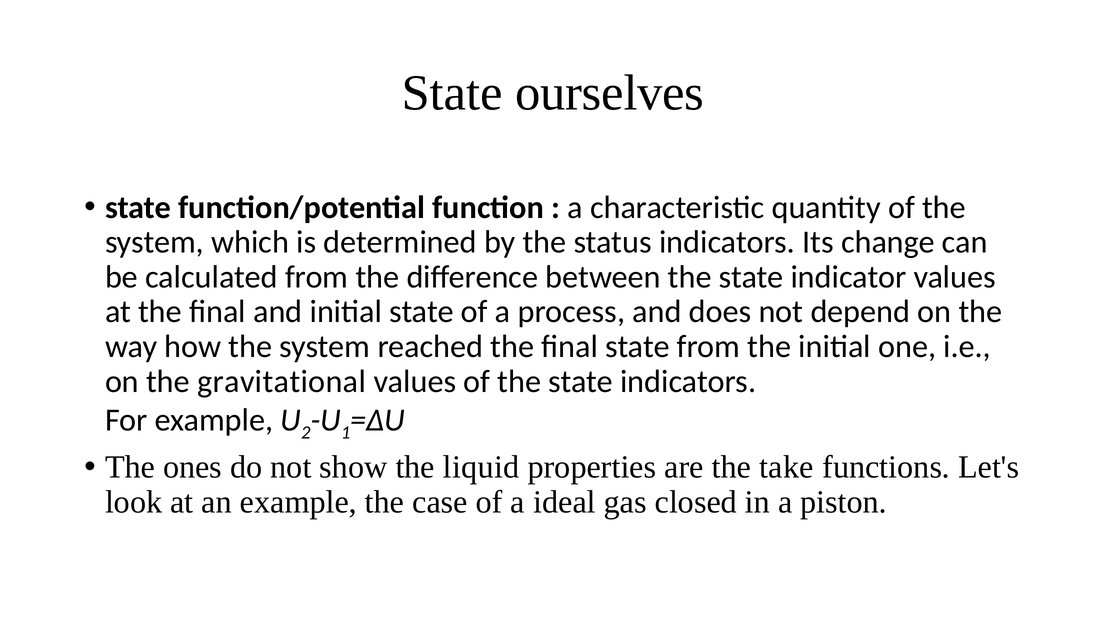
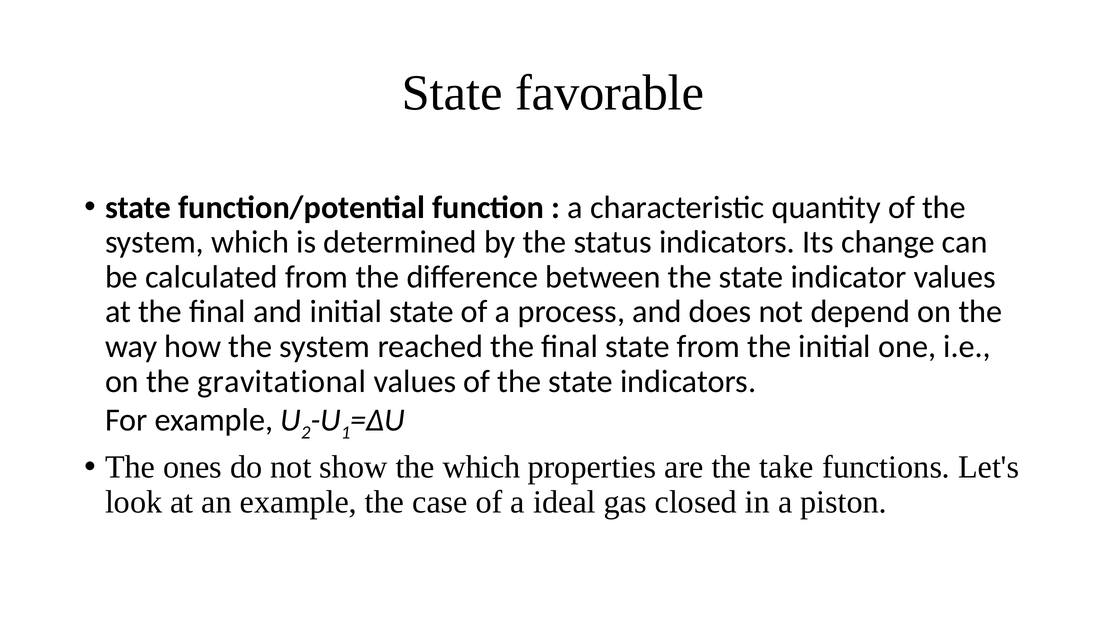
ourselves: ourselves -> favorable
the liquid: liquid -> which
